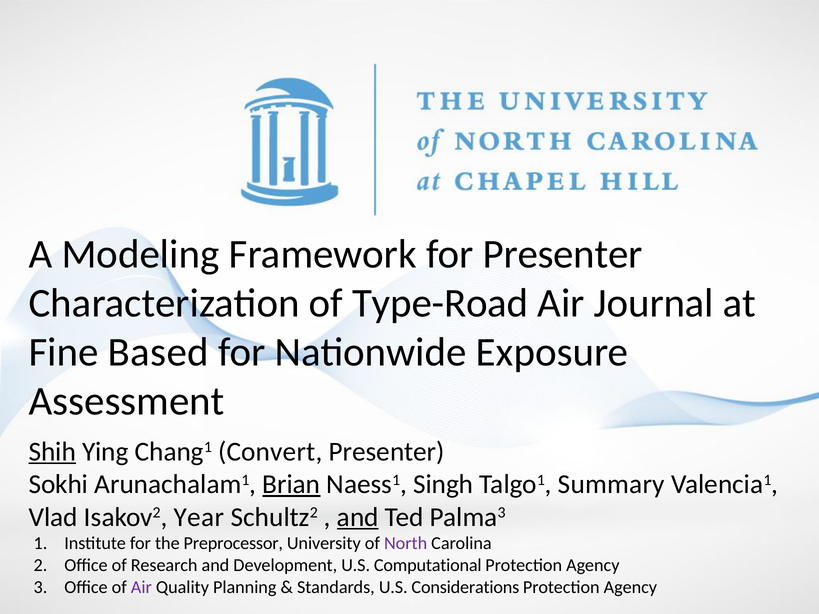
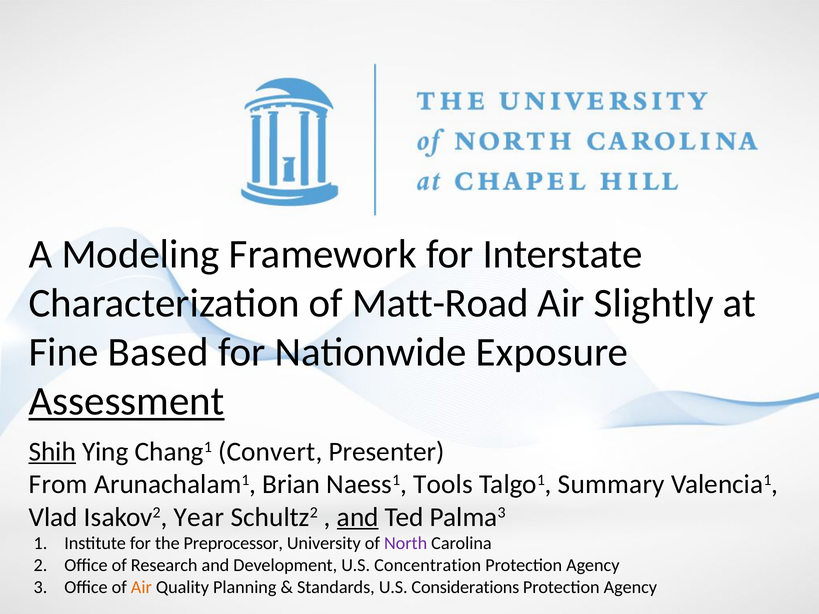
for Presenter: Presenter -> Interstate
Type-Road: Type-Road -> Matt-Road
Journal: Journal -> Slightly
Assessment underline: none -> present
Sokhi: Sokhi -> From
Brian underline: present -> none
Singh: Singh -> Tools
Computational: Computational -> Concentration
Air at (141, 587) colour: purple -> orange
